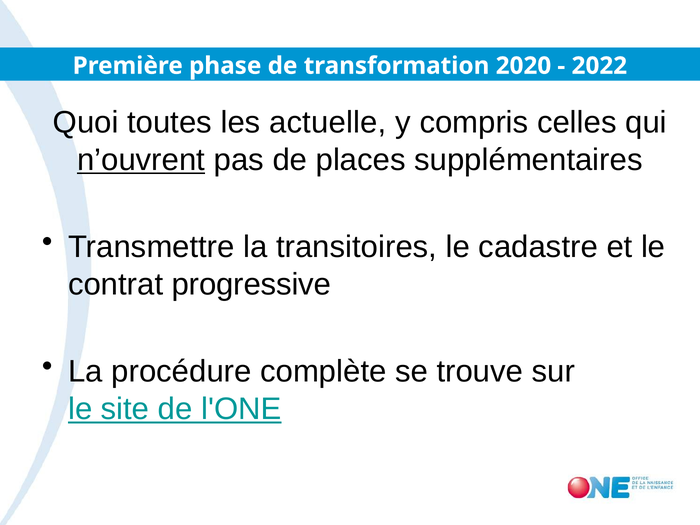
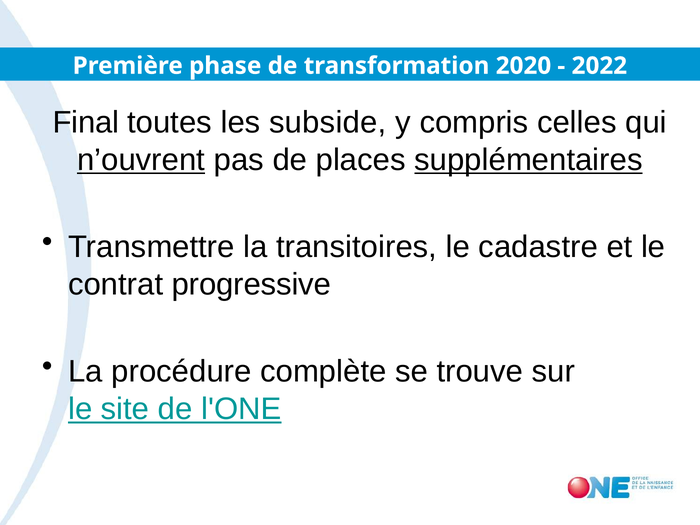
Quoi: Quoi -> Final
actuelle: actuelle -> subside
supplémentaires underline: none -> present
